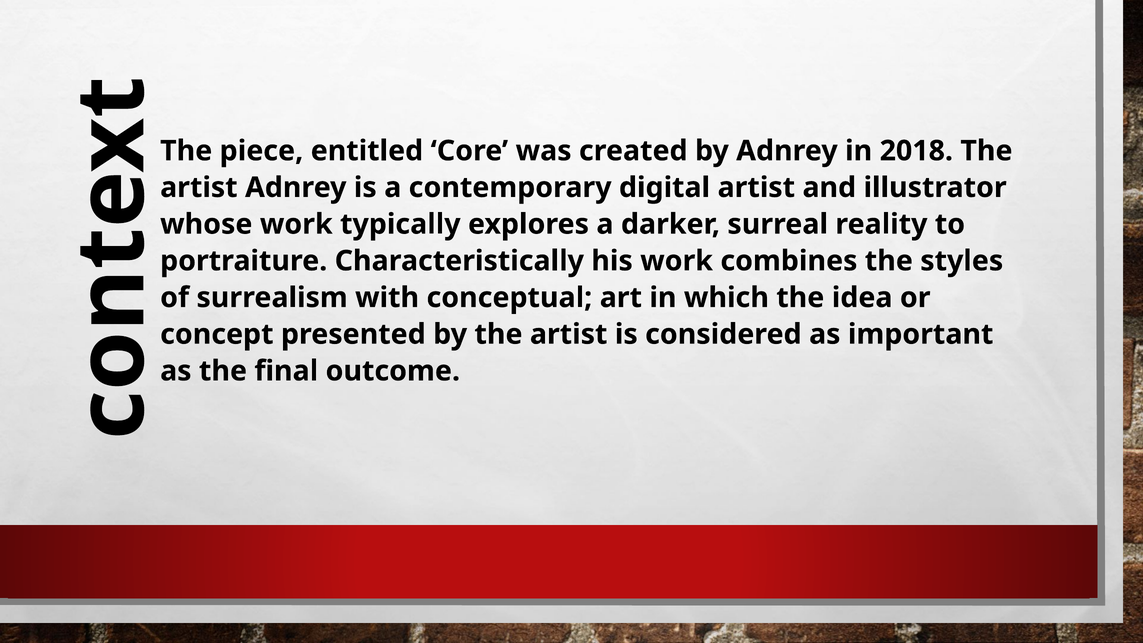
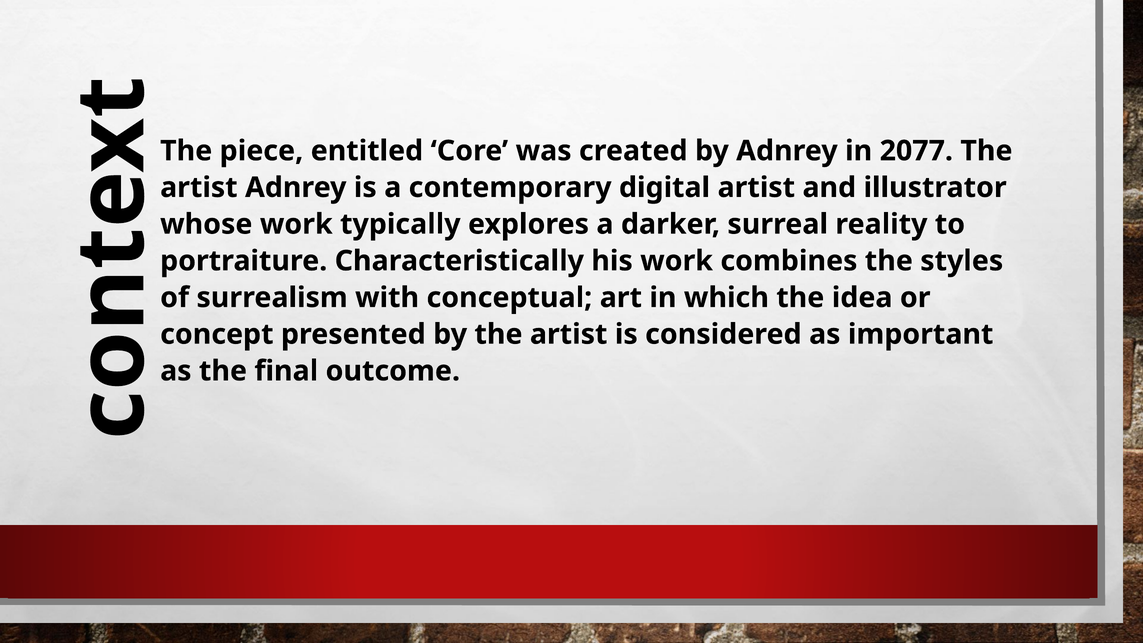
2018: 2018 -> 2077
